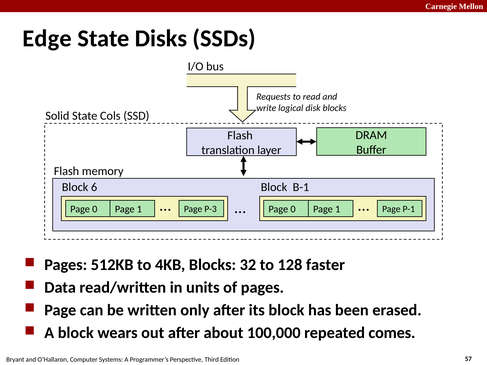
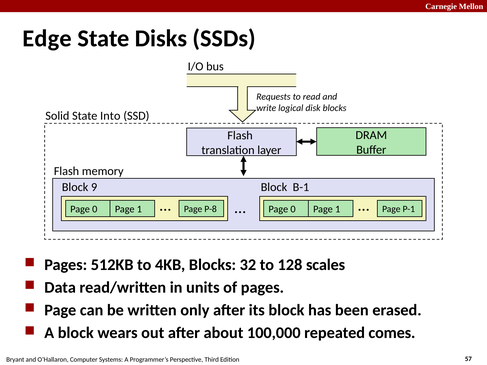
Cols: Cols -> Into
6: 6 -> 9
P-3: P-3 -> P-8
faster: faster -> scales
